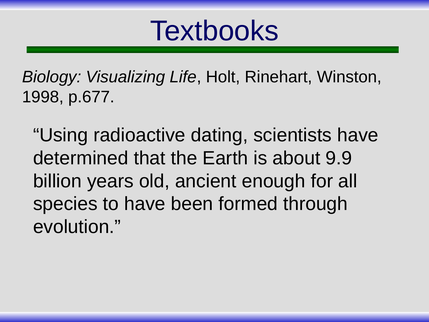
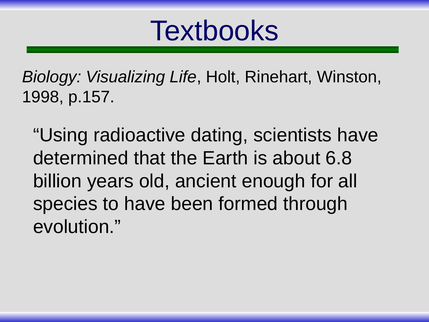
p.677: p.677 -> p.157
9.9: 9.9 -> 6.8
